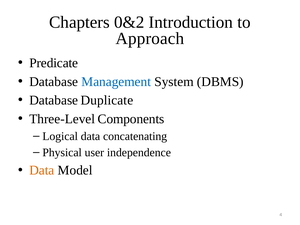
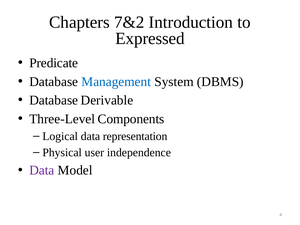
0&2: 0&2 -> 7&2
Approach: Approach -> Expressed
Duplicate: Duplicate -> Derivable
concatenating: concatenating -> representation
Data at (42, 170) colour: orange -> purple
